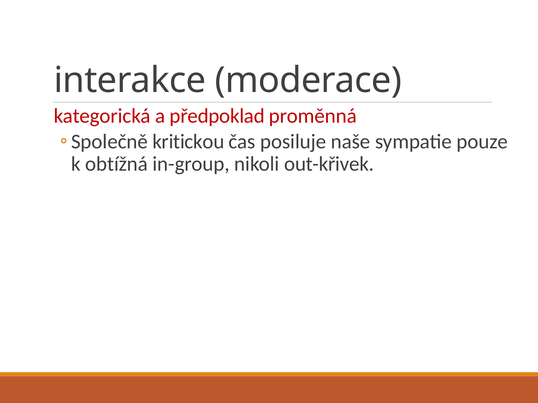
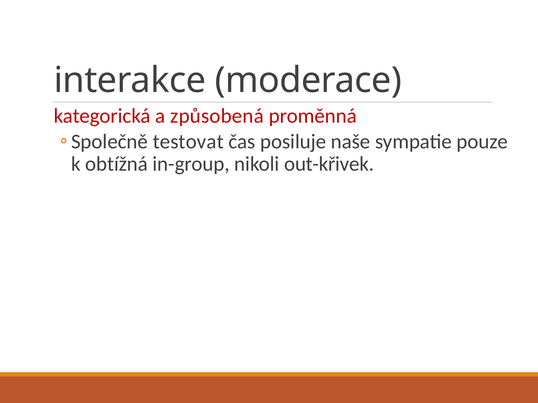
předpoklad: předpoklad -> způsobená
kritickou: kritickou -> testovat
